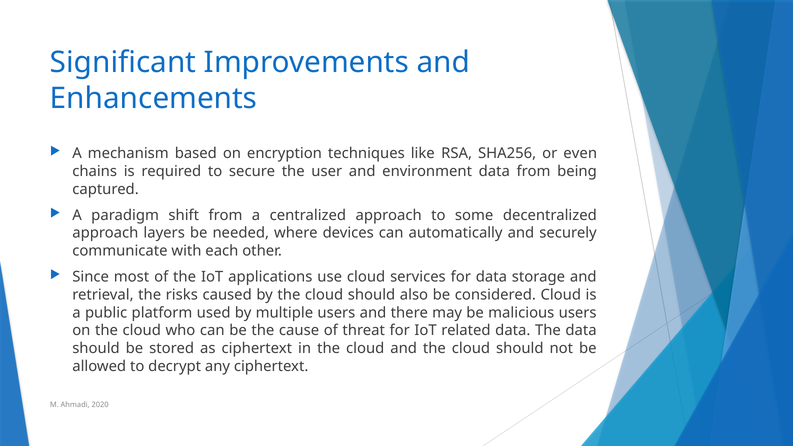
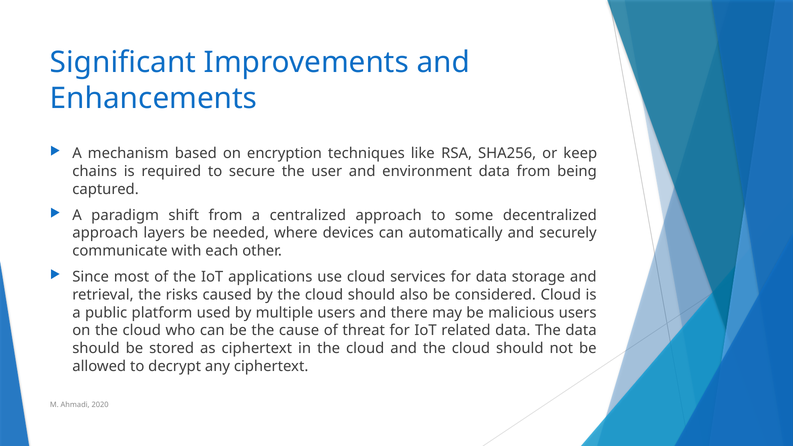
even: even -> keep
